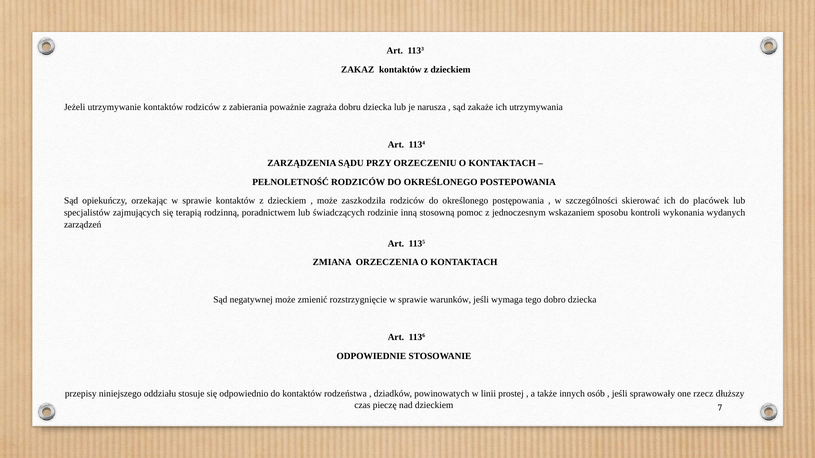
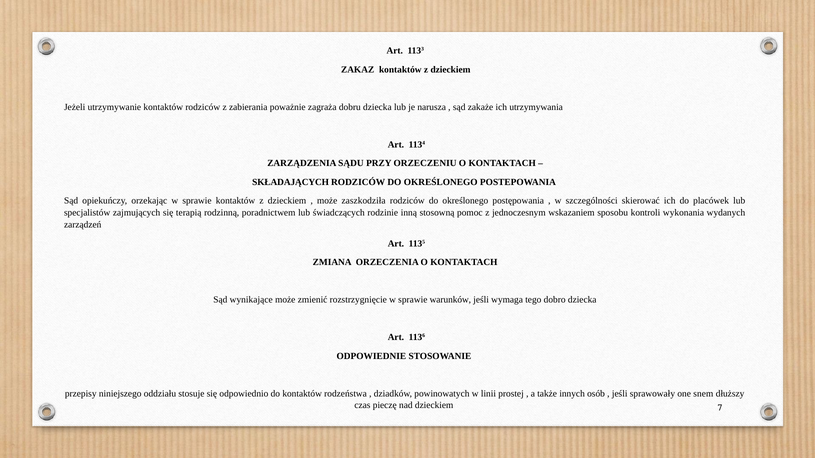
PEŁNOLETNOŚĆ: PEŁNOLETNOŚĆ -> SKŁADAJĄCYCH
negatywnej: negatywnej -> wynikające
rzecz: rzecz -> snem
